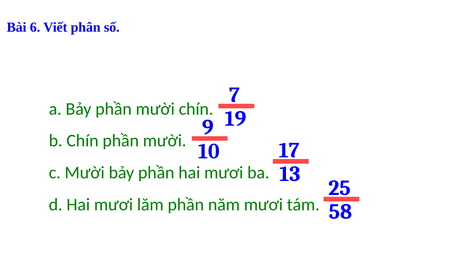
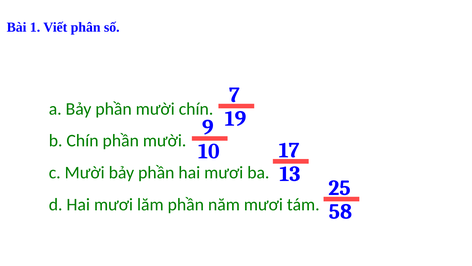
6: 6 -> 1
